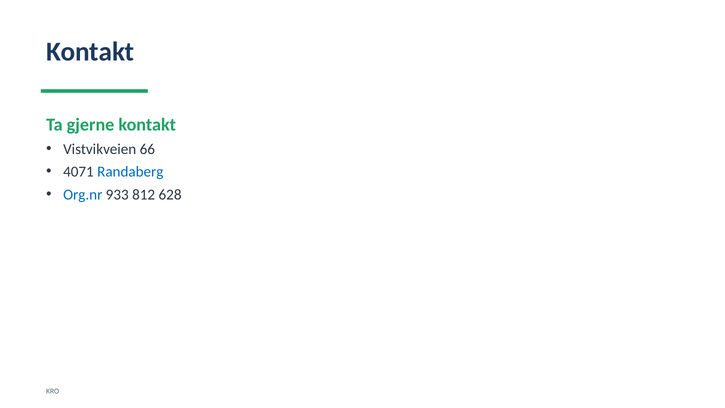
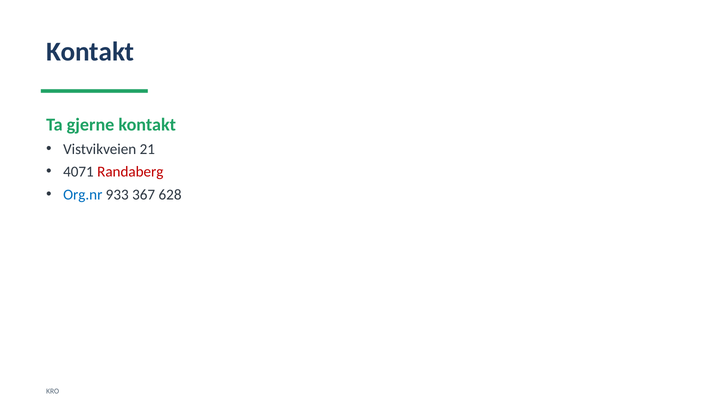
66: 66 -> 21
Randaberg colour: blue -> red
812: 812 -> 367
